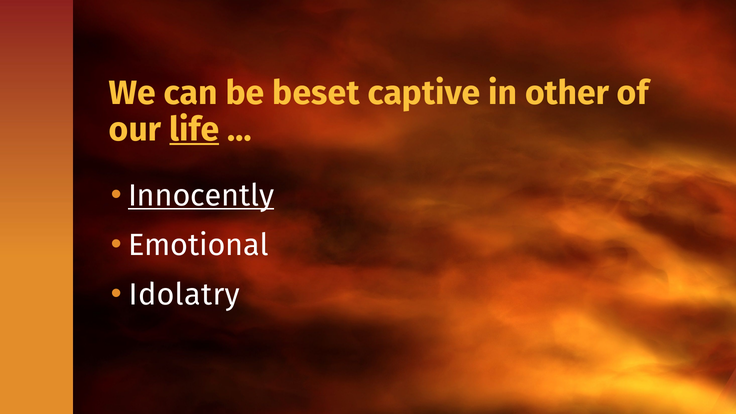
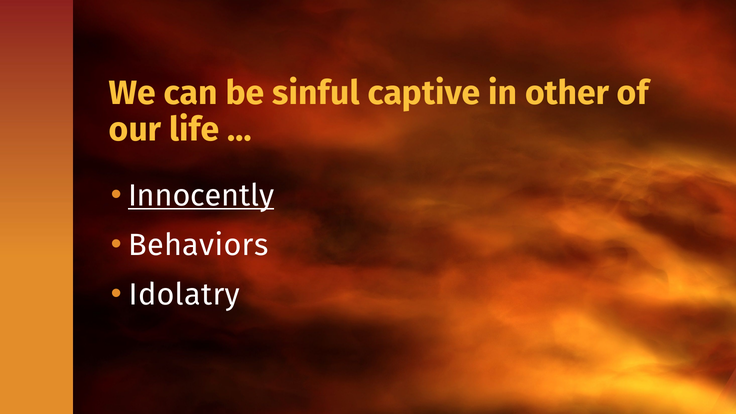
beset: beset -> sinful
life underline: present -> none
Emotional: Emotional -> Behaviors
